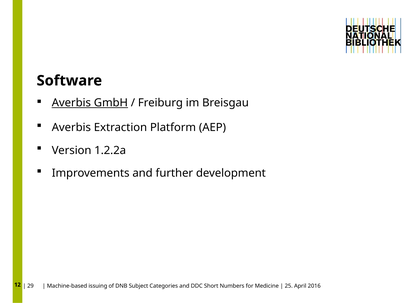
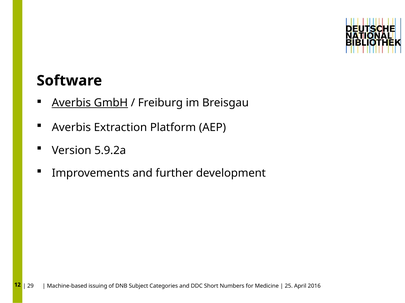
1.2.2a: 1.2.2a -> 5.9.2a
